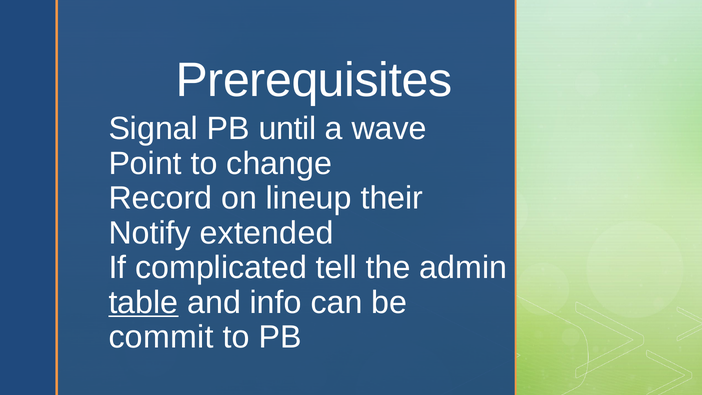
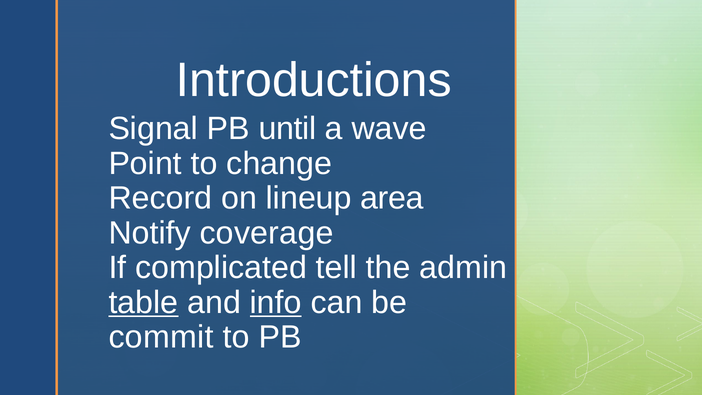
Prerequisites: Prerequisites -> Introductions
their: their -> area
extended: extended -> coverage
info underline: none -> present
